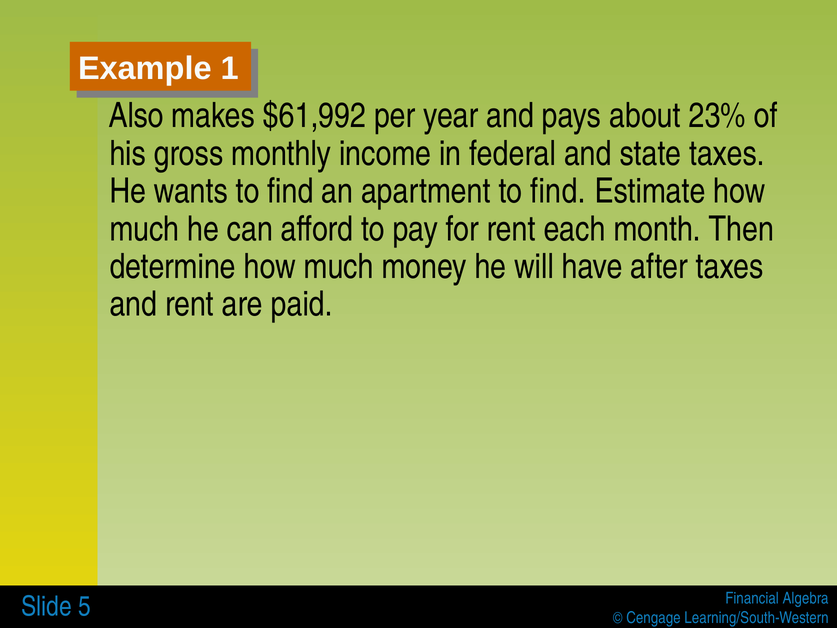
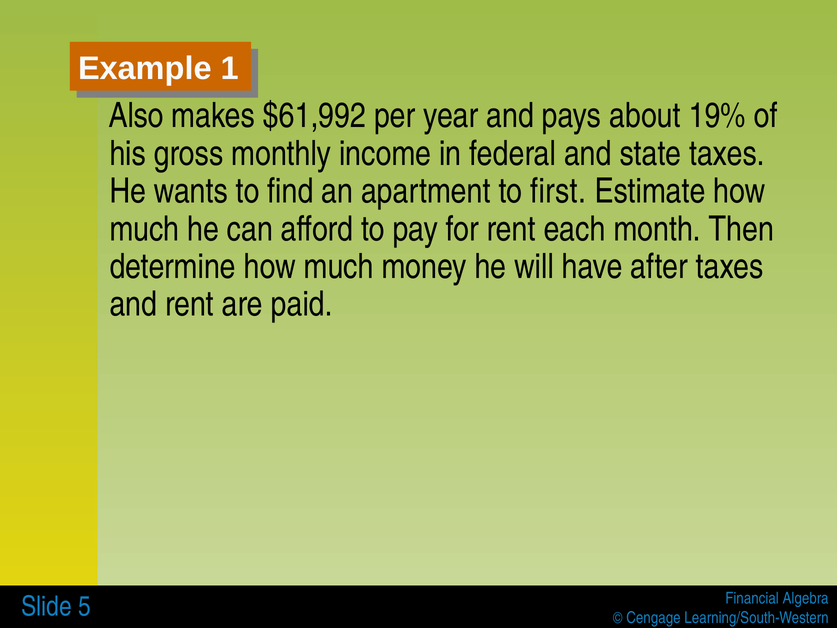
23%: 23% -> 19%
apartment to find: find -> first
